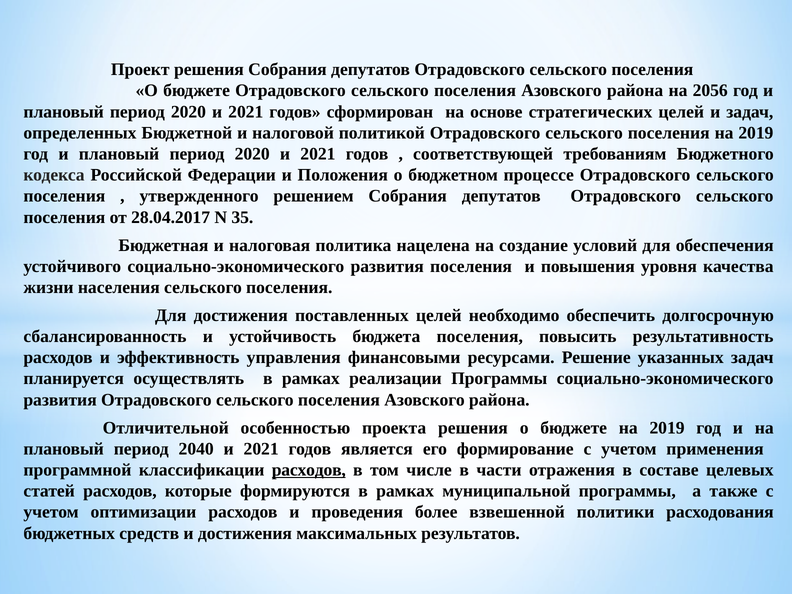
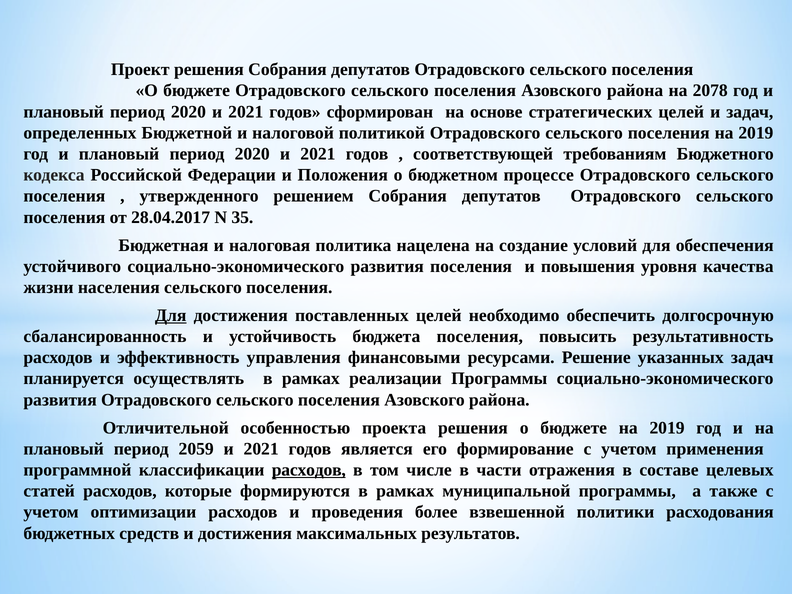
2056: 2056 -> 2078
Для at (171, 315) underline: none -> present
2040: 2040 -> 2059
